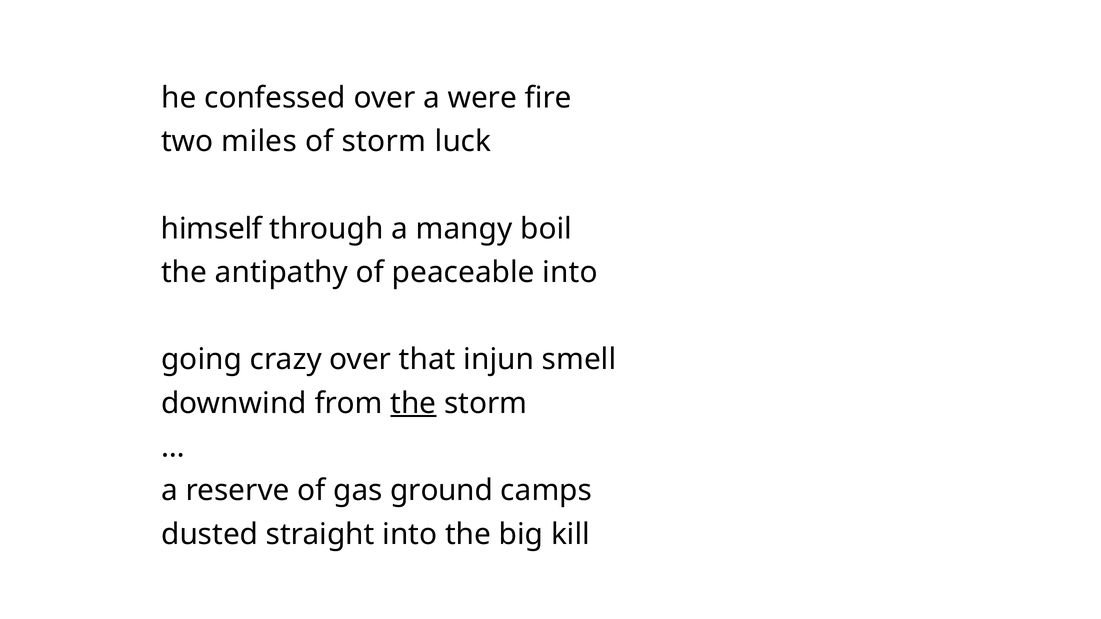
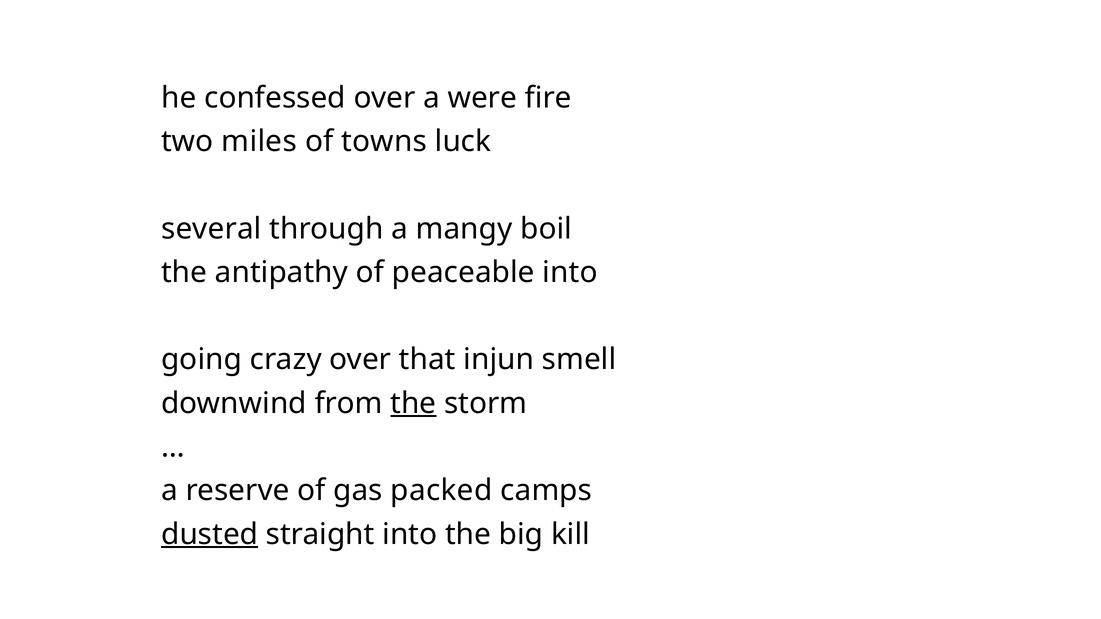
of storm: storm -> towns
himself: himself -> several
ground: ground -> packed
dusted underline: none -> present
